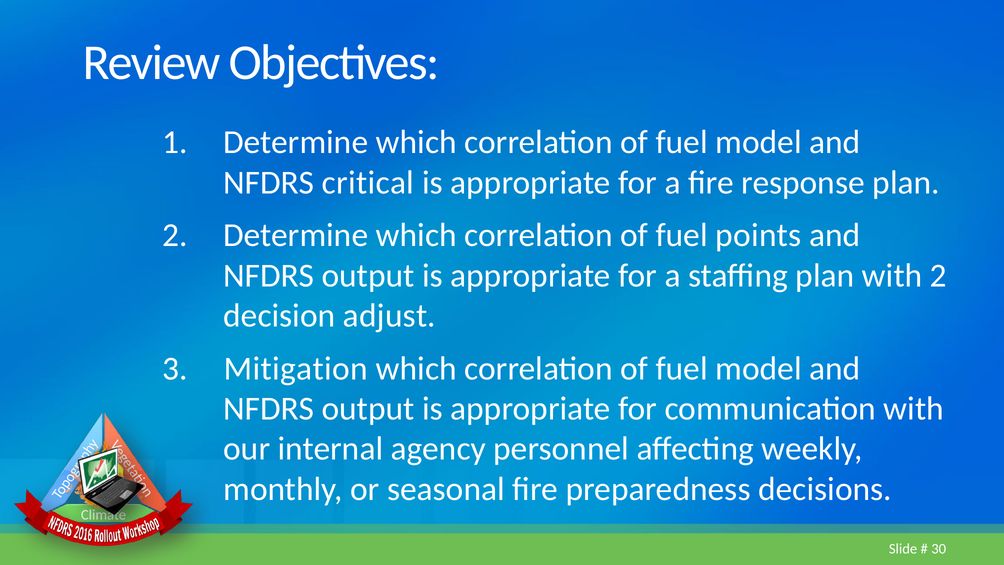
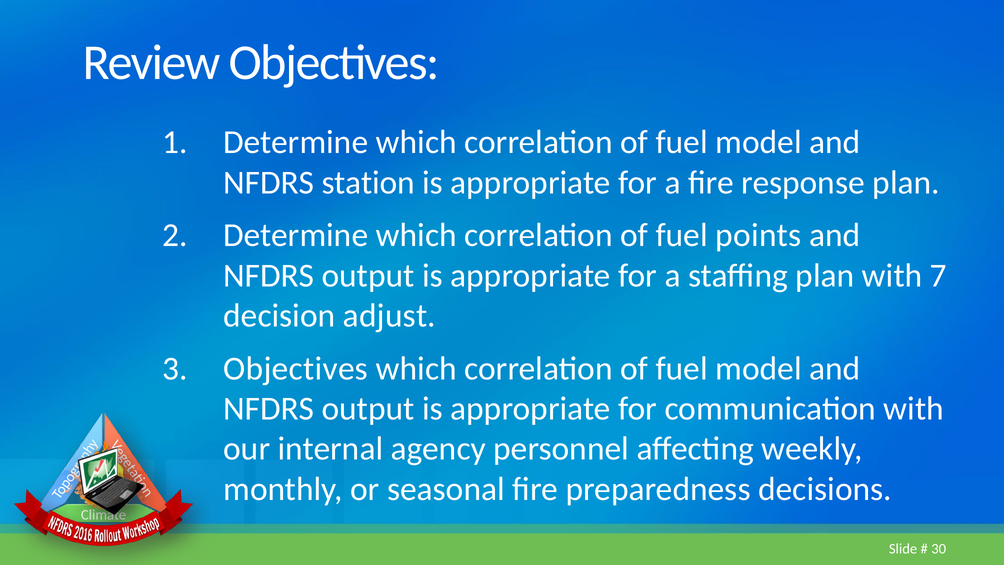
critical: critical -> station
with 2: 2 -> 7
Mitigation at (296, 368): Mitigation -> Objectives
